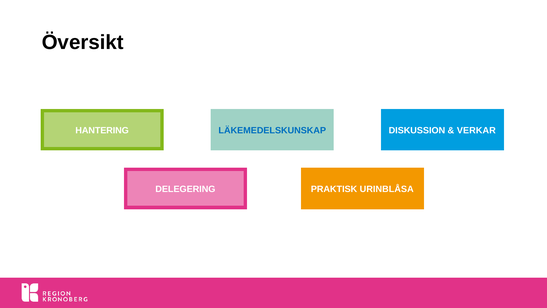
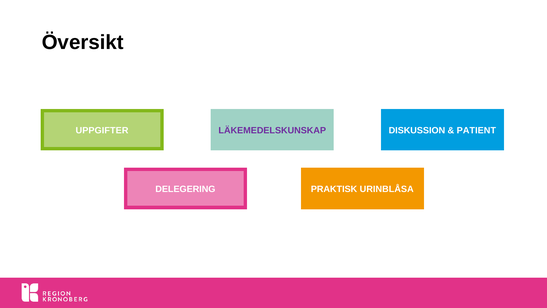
HANTERING: HANTERING -> UPPGIFTER
LÄKEMEDELSKUNSKAP colour: blue -> purple
VERKAR: VERKAR -> PATIENT
